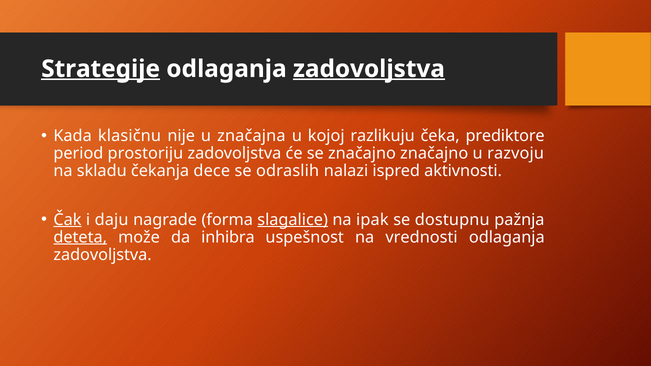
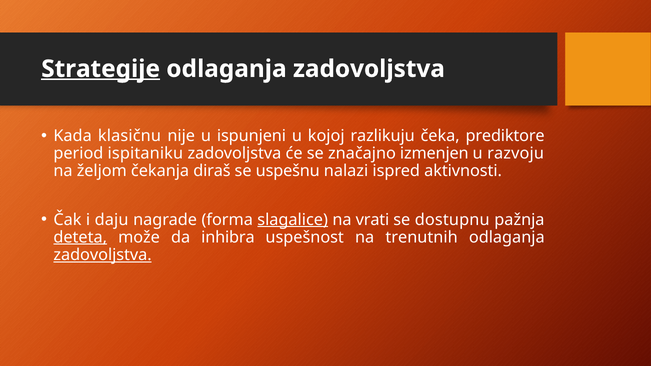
zadovoljstva at (369, 69) underline: present -> none
značajna: značajna -> ispunjeni
prostoriju: prostoriju -> ispitaniku
značajno značajno: značajno -> izmenjen
skladu: skladu -> željom
dece: dece -> diraš
odraslih: odraslih -> uspešnu
Čak underline: present -> none
ipak: ipak -> vrati
vrednosti: vrednosti -> trenutnih
zadovoljstva at (103, 255) underline: none -> present
